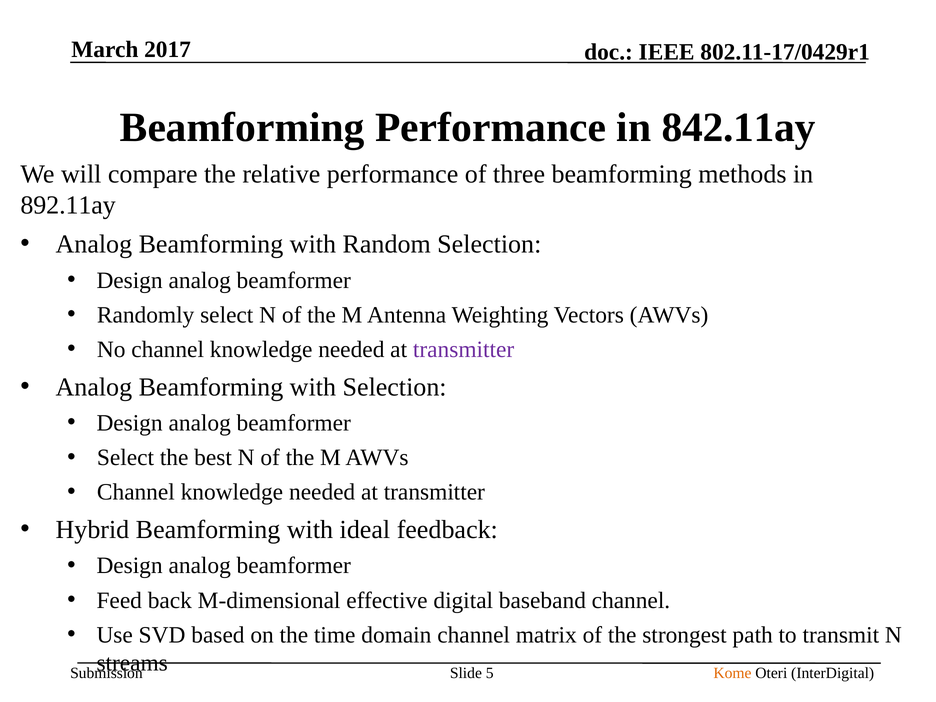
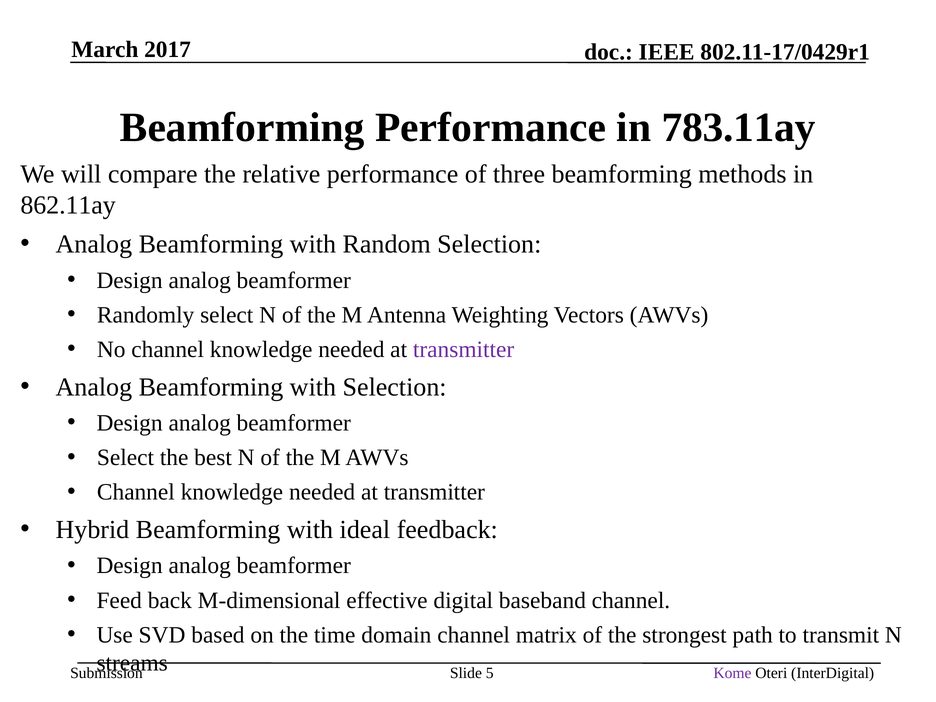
842.11ay: 842.11ay -> 783.11ay
892.11ay: 892.11ay -> 862.11ay
Kome colour: orange -> purple
